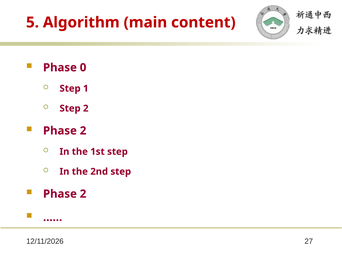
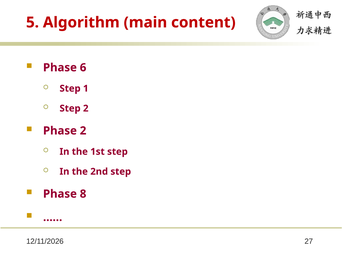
0: 0 -> 6
2 at (83, 194): 2 -> 8
